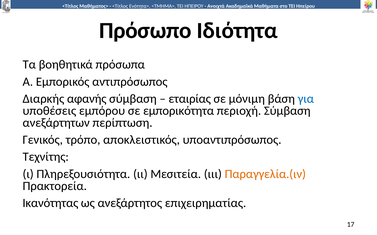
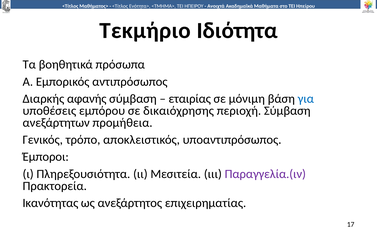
Πρόσωπο: Πρόσωπο -> Τεκμήριο
εμπορικότητα: εμπορικότητα -> δικαιόχρησης
περίπτωση: περίπτωση -> προμήθεια
Τεχνίτης: Τεχνίτης -> Έμποροι
Παραγγελία.(ιν colour: orange -> purple
